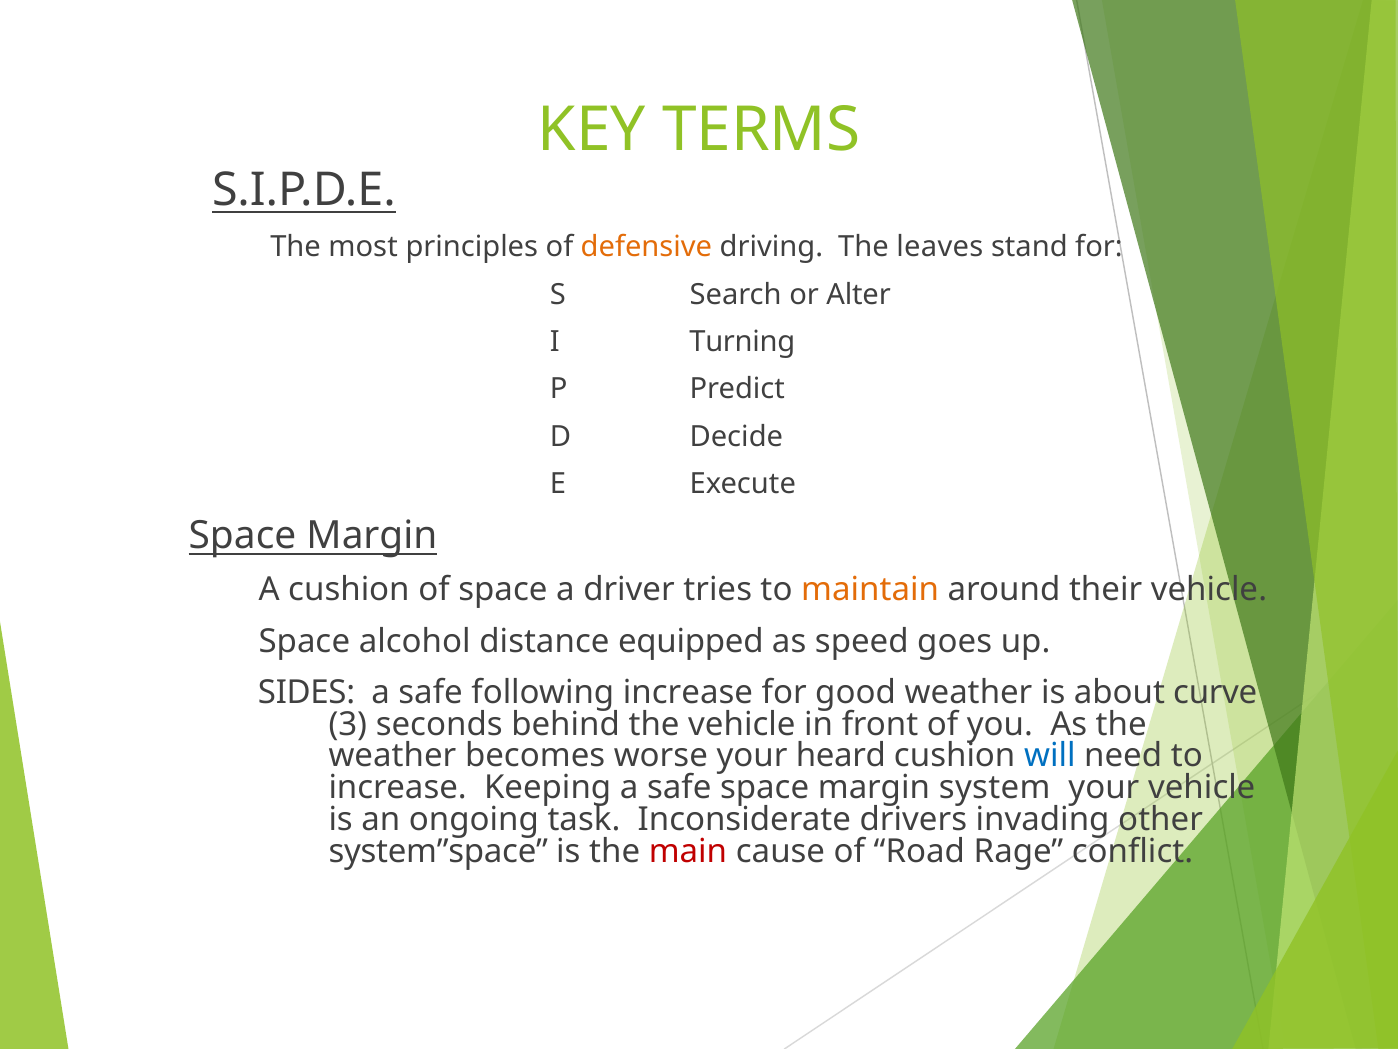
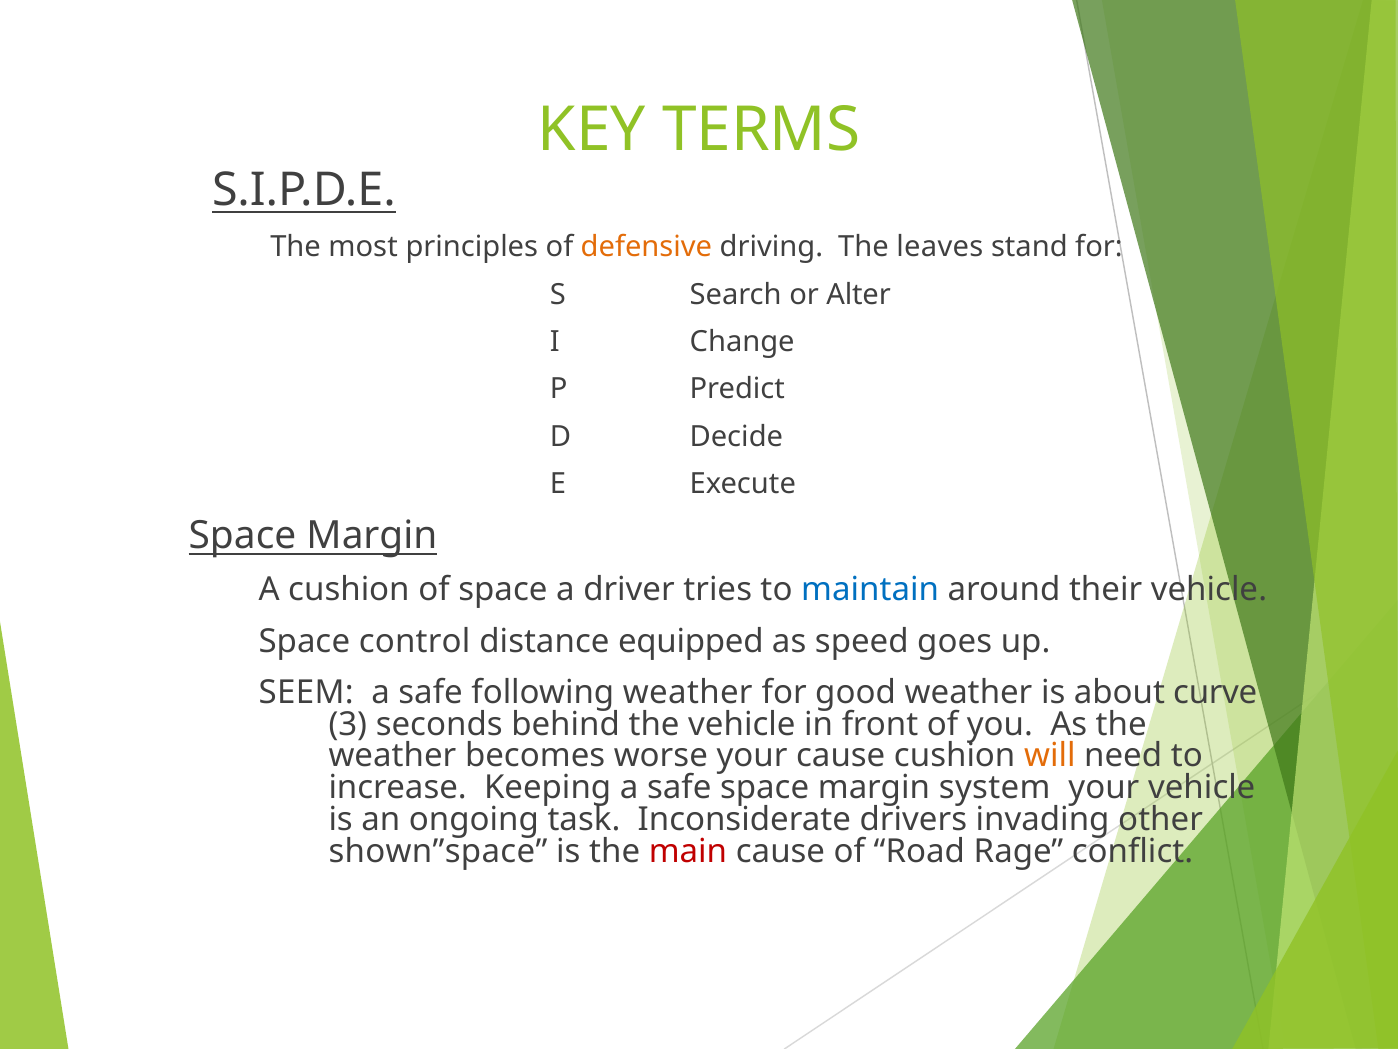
Turning: Turning -> Change
maintain colour: orange -> blue
alcohol: alcohol -> control
SIDES: SIDES -> SEEM
following increase: increase -> weather
your heard: heard -> cause
will colour: blue -> orange
system”space: system”space -> shown”space
